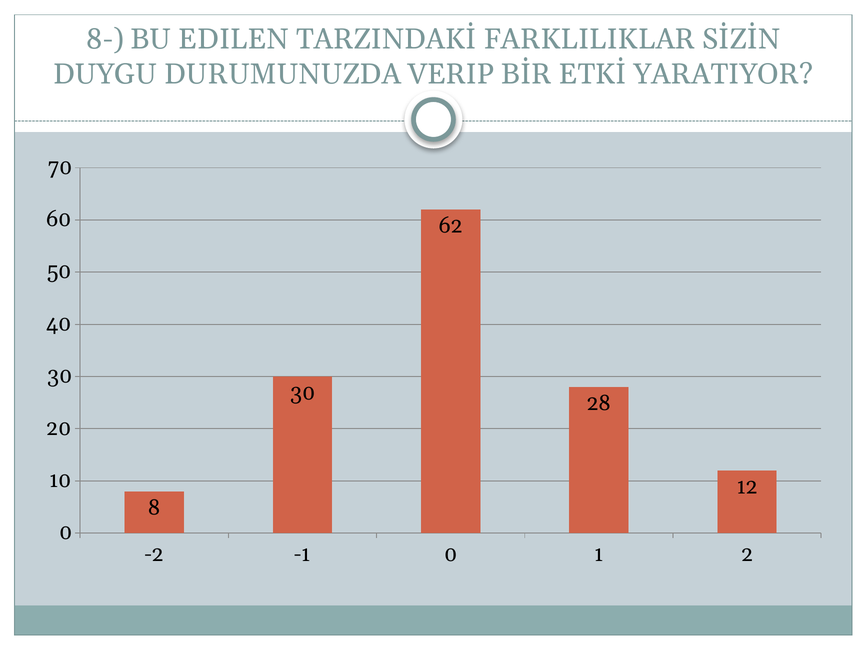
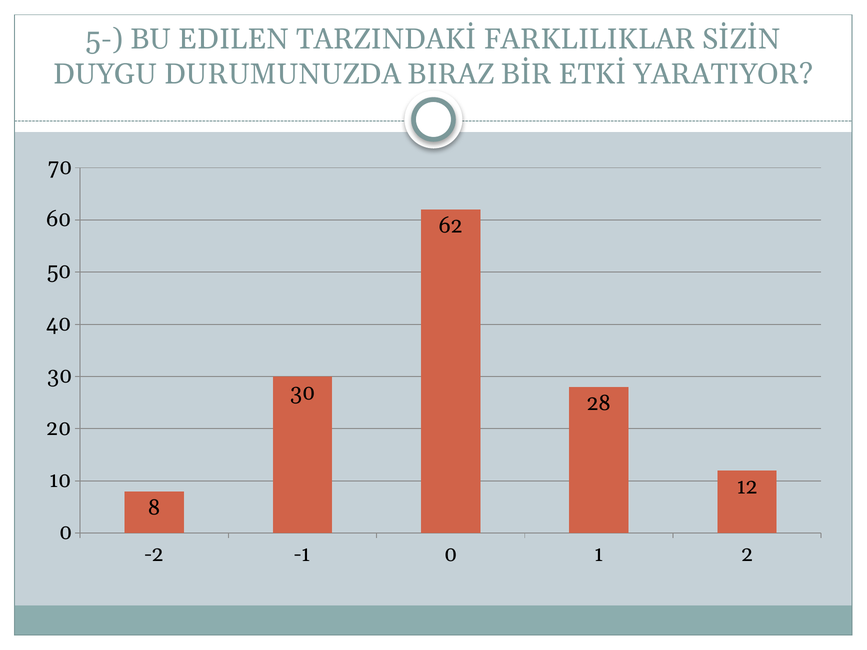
8-: 8- -> 5-
VERIP: VERIP -> BIRAZ
